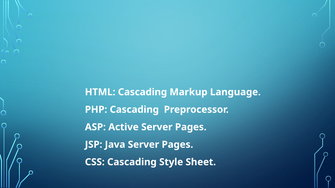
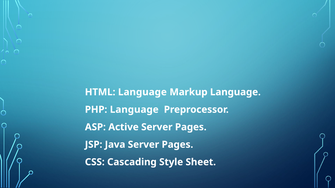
HTML Cascading: Cascading -> Language
PHP Cascading: Cascading -> Language
